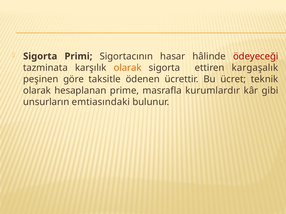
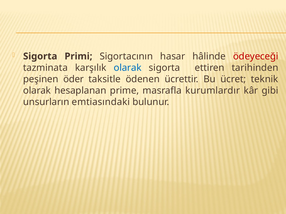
olarak at (128, 68) colour: orange -> blue
kargaşalık: kargaşalık -> tarihinden
göre: göre -> öder
